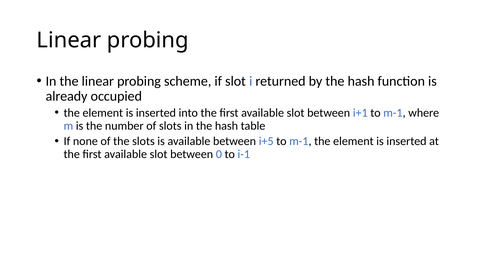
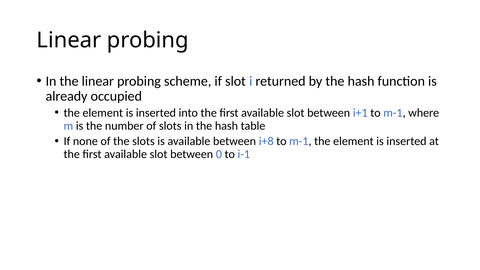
i+5: i+5 -> i+8
